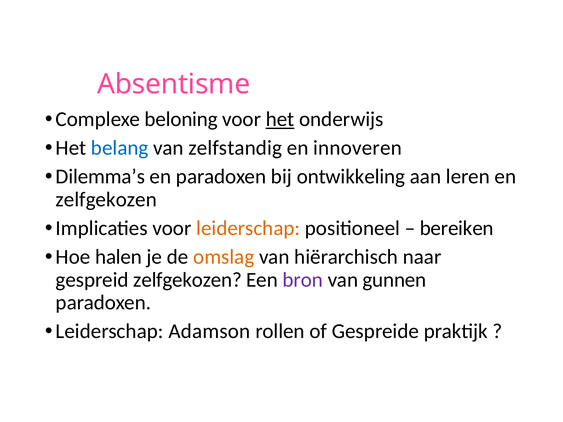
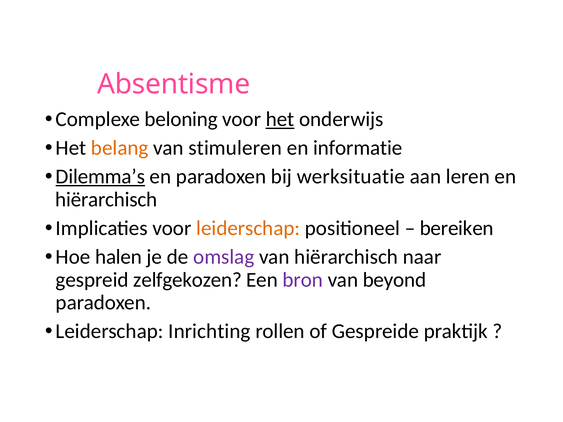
belang colour: blue -> orange
zelfstandig: zelfstandig -> stimuleren
innoveren: innoveren -> informatie
Dilemma’s underline: none -> present
ontwikkeling: ontwikkeling -> werksituatie
zelfgekozen at (106, 200): zelfgekozen -> hiërarchisch
omslag colour: orange -> purple
gunnen: gunnen -> beyond
Adamson: Adamson -> Inrichting
